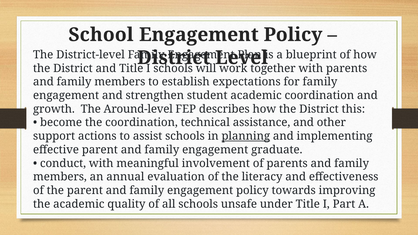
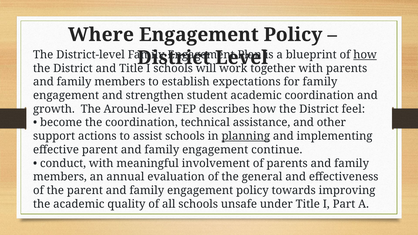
School: School -> Where
how at (365, 55) underline: none -> present
this: this -> feel
graduate: graduate -> continue
literacy: literacy -> general
